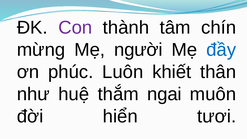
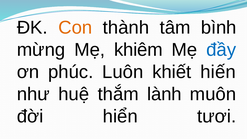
Con colour: purple -> orange
chín: chín -> bình
người: người -> khiêm
thân: thân -> hiến
ngai: ngai -> lành
